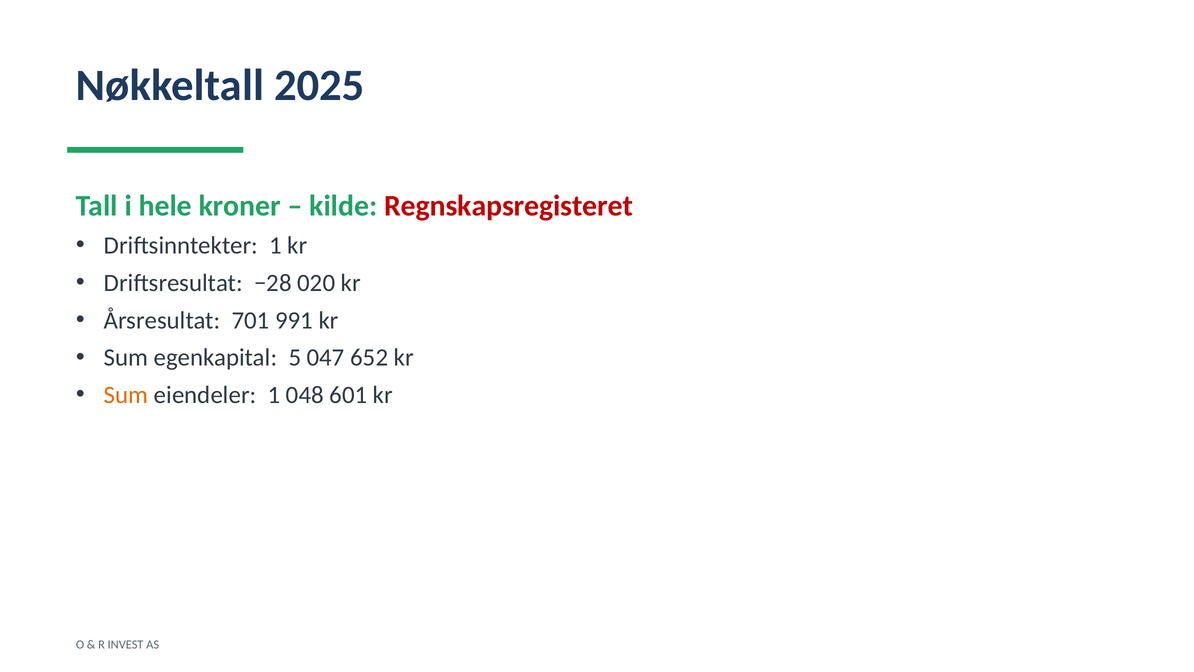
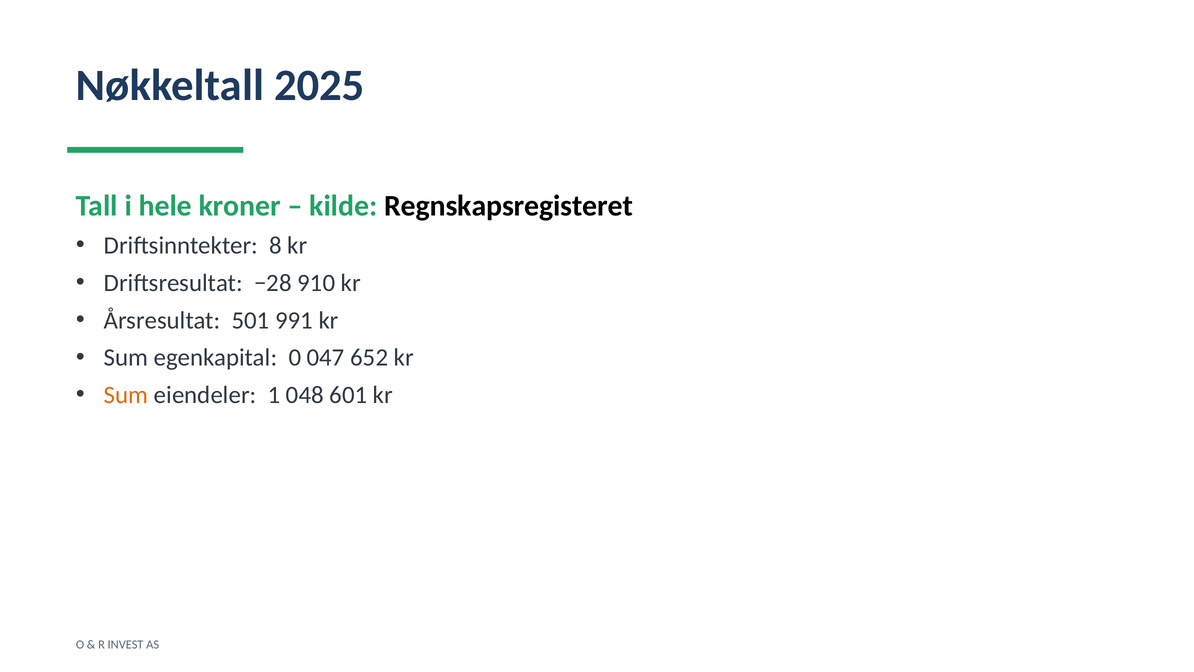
Regnskapsregisteret colour: red -> black
Driftsinntekter 1: 1 -> 8
020: 020 -> 910
701: 701 -> 501
5: 5 -> 0
